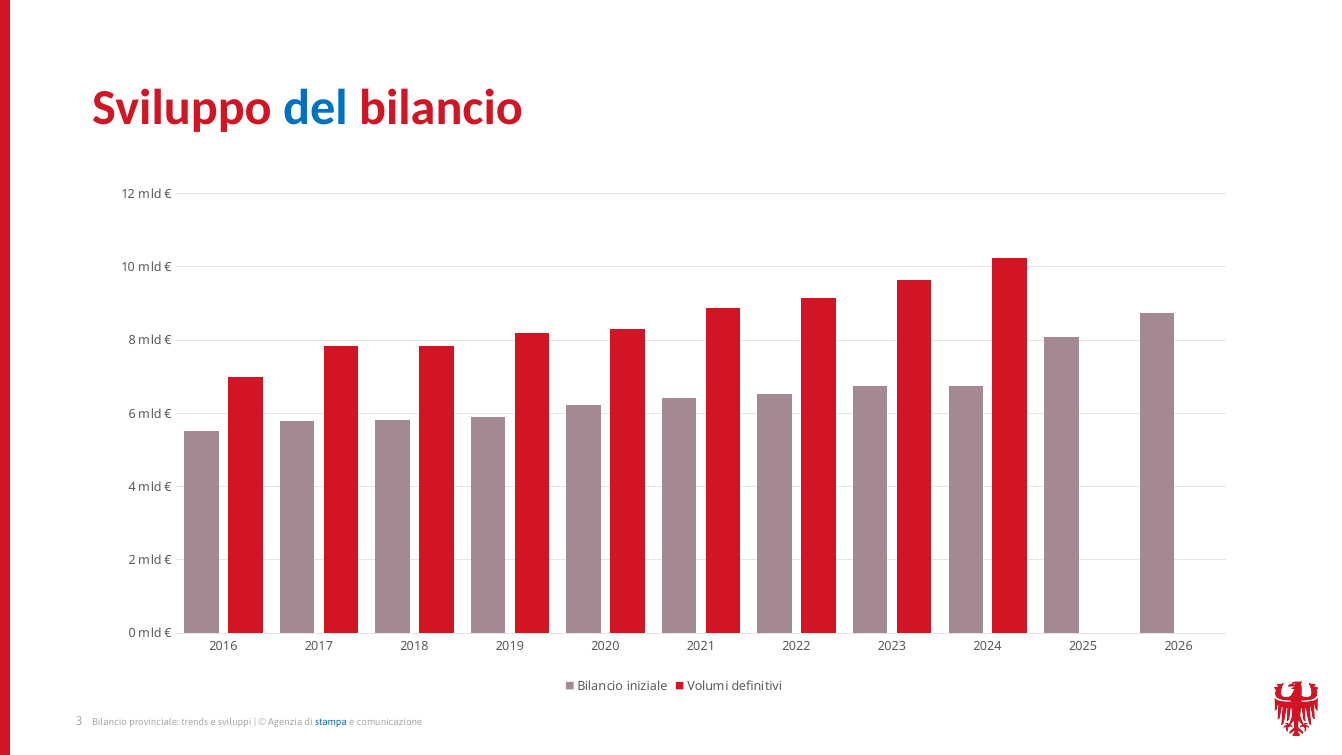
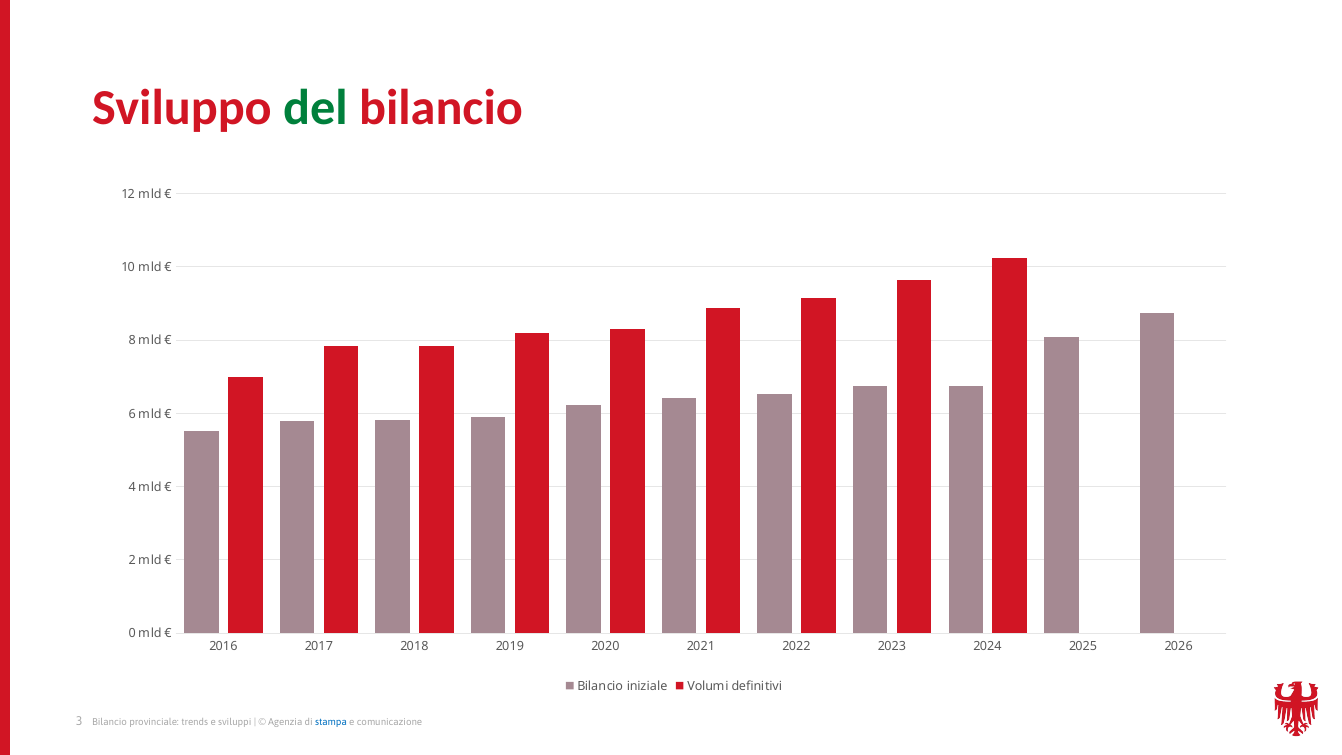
del colour: blue -> green
